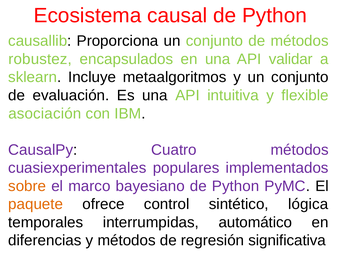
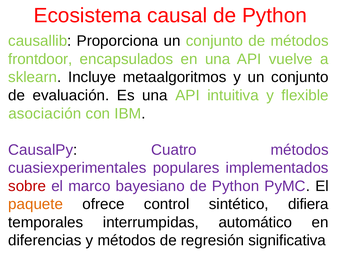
robustez: robustez -> frontdoor
validar: validar -> vuelve
sobre colour: orange -> red
lógica: lógica -> difiera
